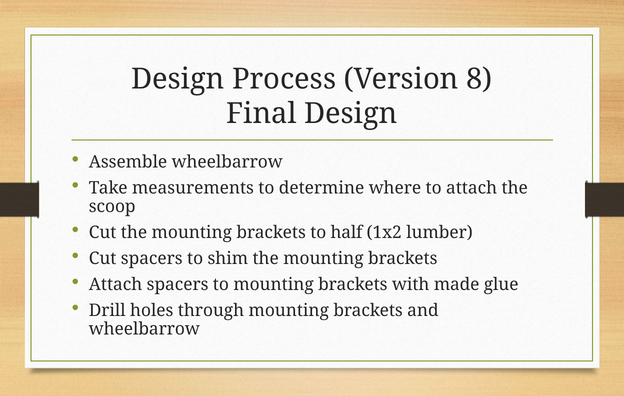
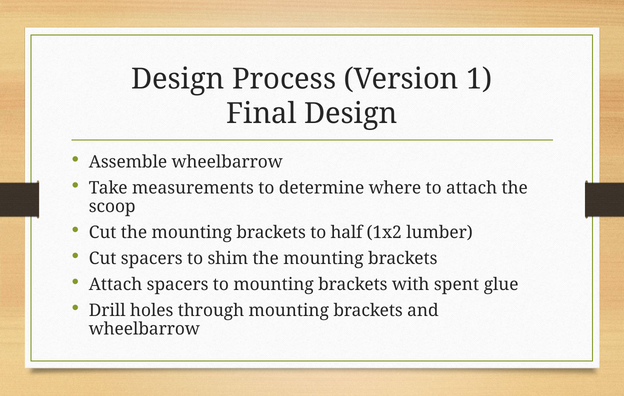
8: 8 -> 1
made: made -> spent
